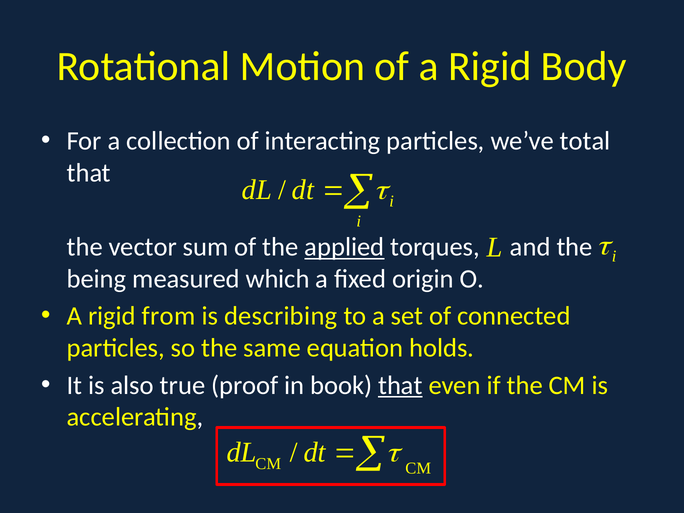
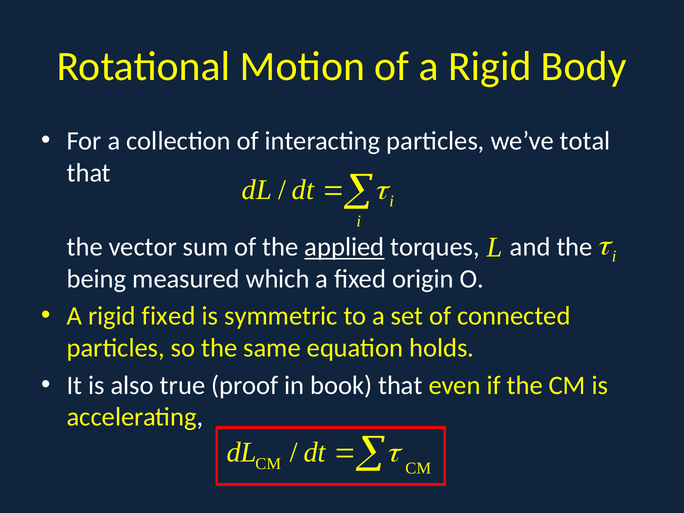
rigid from: from -> fixed
describing: describing -> symmetric
that at (400, 385) underline: present -> none
